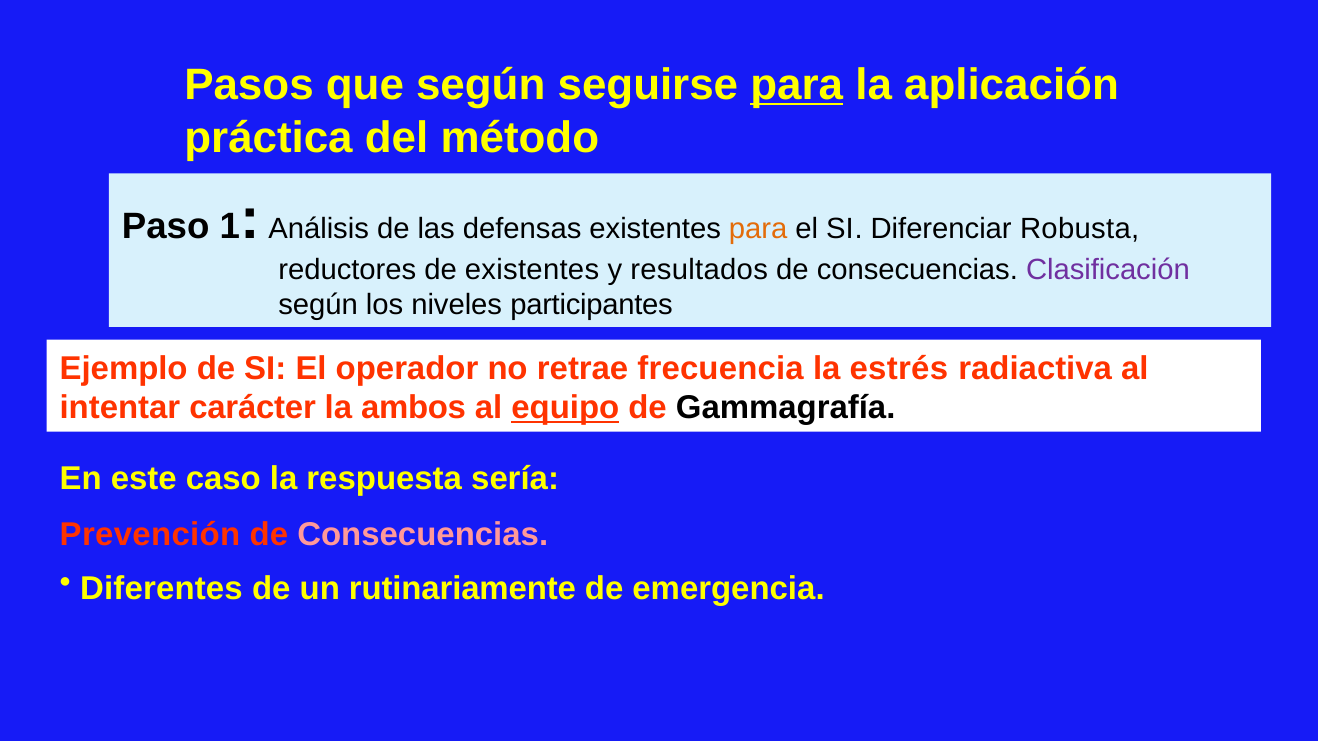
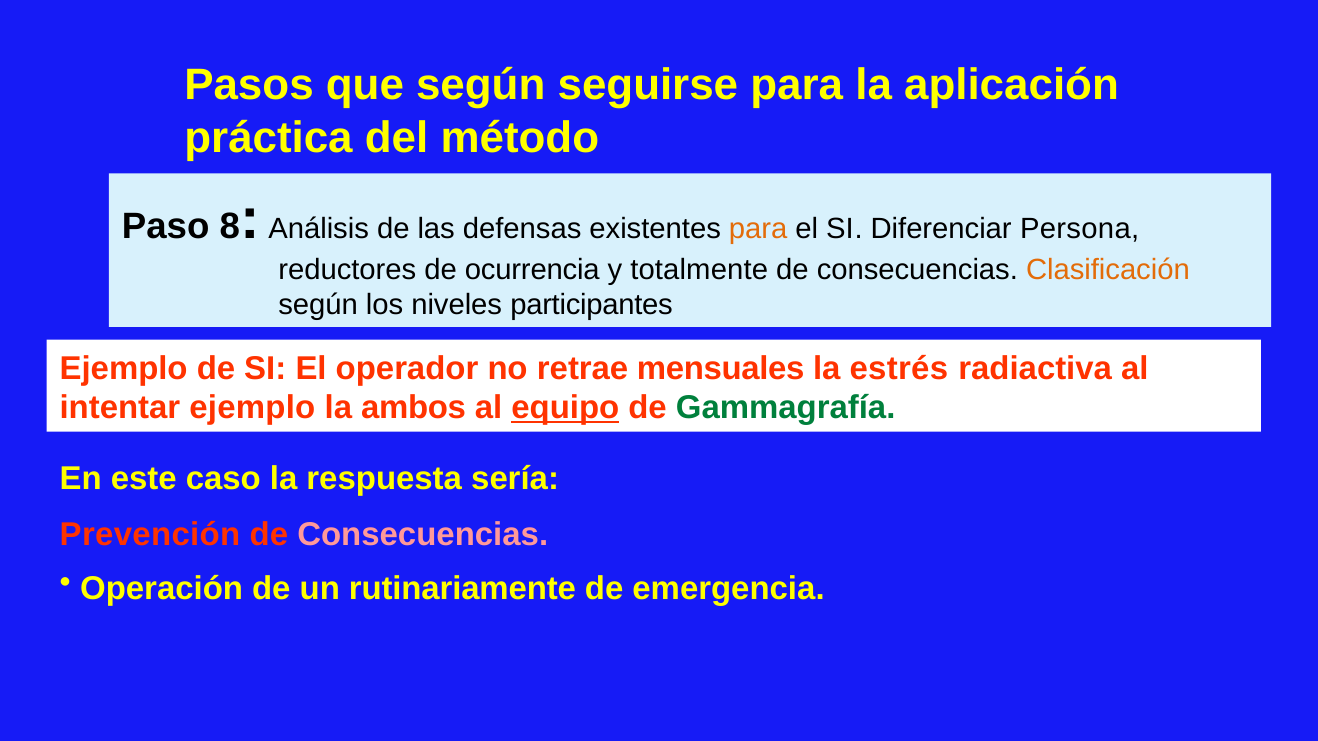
para at (797, 85) underline: present -> none
1: 1 -> 8
Robusta: Robusta -> Persona
de existentes: existentes -> ocurrencia
resultados: resultados -> totalmente
Clasificación colour: purple -> orange
frecuencia: frecuencia -> mensuales
intentar carácter: carácter -> ejemplo
Gammagrafía colour: black -> green
Diferentes: Diferentes -> Operación
